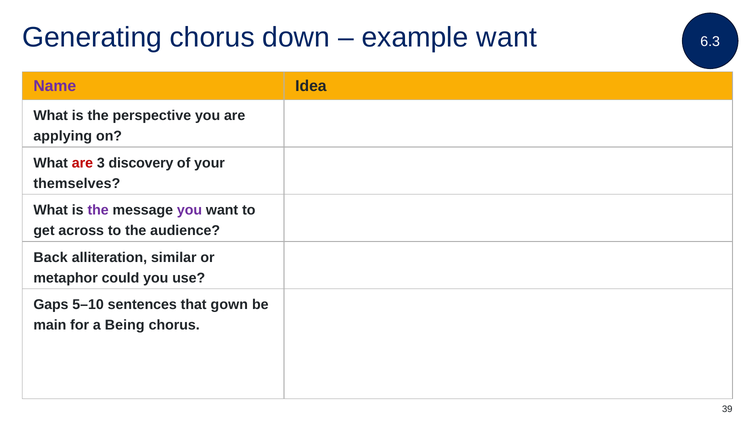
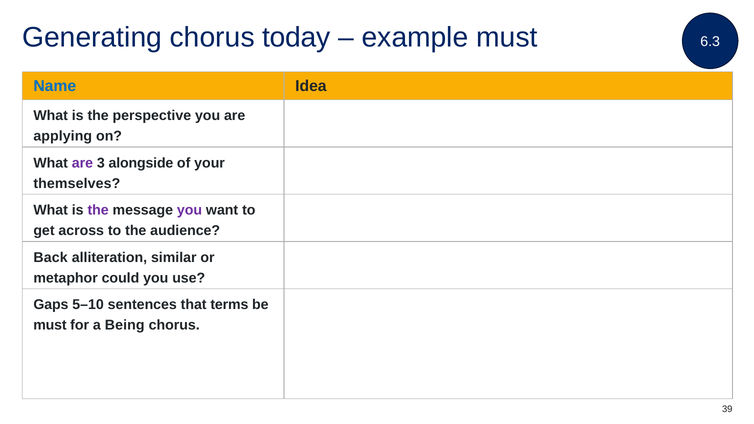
down: down -> today
example want: want -> must
Name colour: purple -> blue
are at (82, 163) colour: red -> purple
discovery: discovery -> alongside
gown: gown -> terms
main at (50, 325): main -> must
